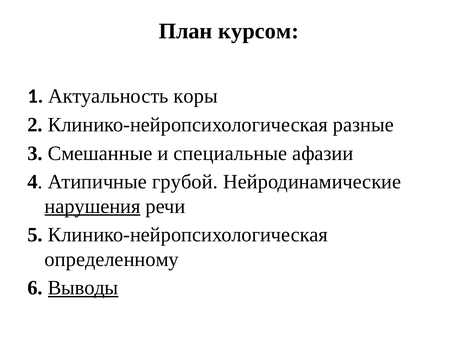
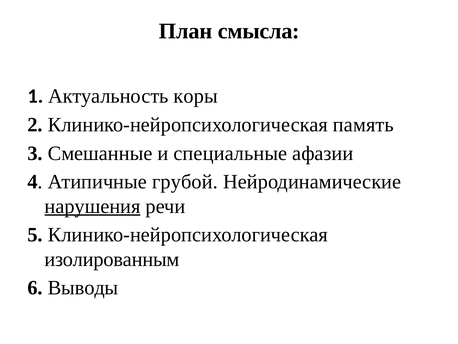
курсом: курсом -> смысла
разные: разные -> память
определенному: определенному -> изолированным
Выводы underline: present -> none
